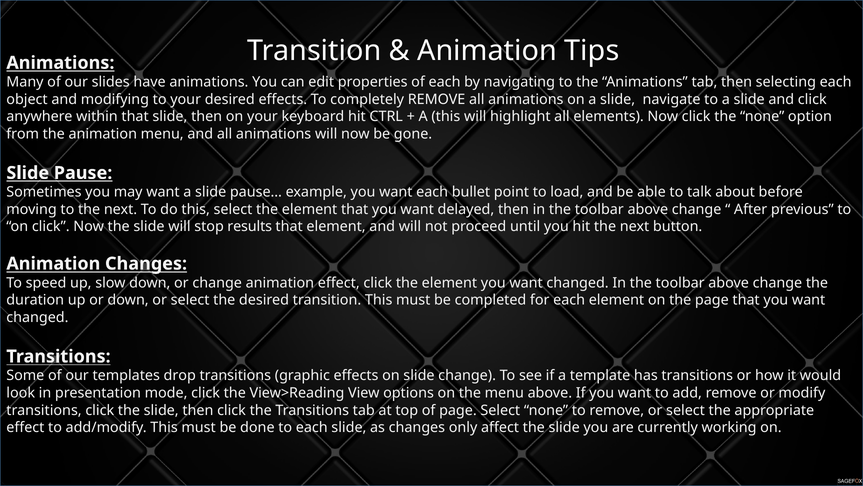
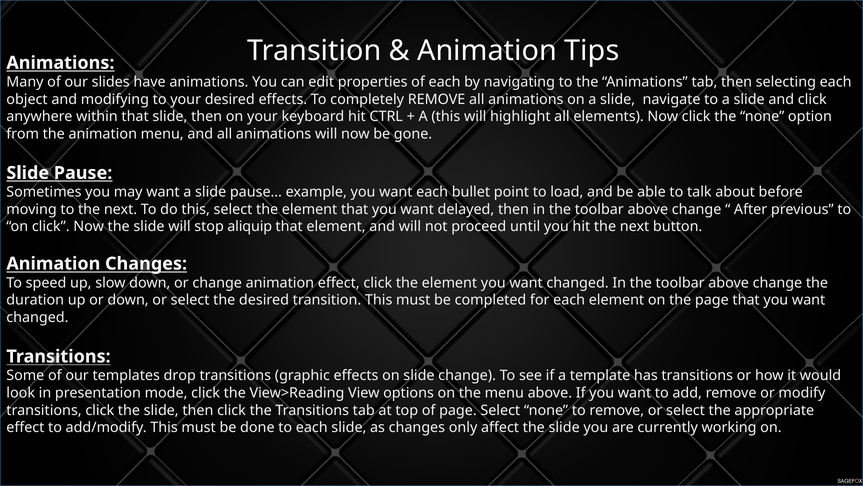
results: results -> aliquip
